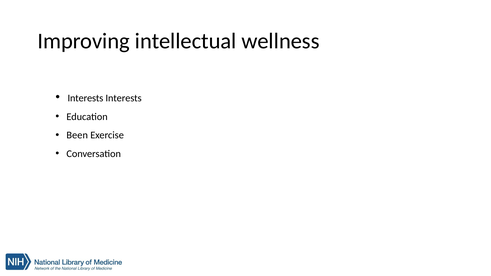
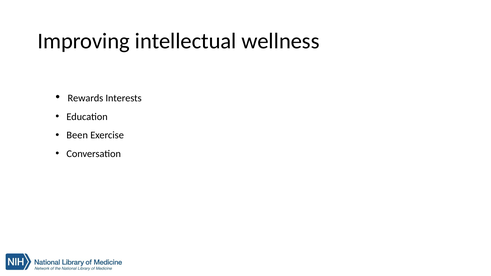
Interests at (85, 98): Interests -> Rewards
